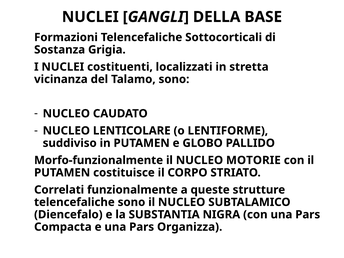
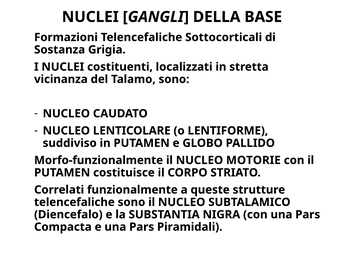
Organizza: Organizza -> Piramidali
